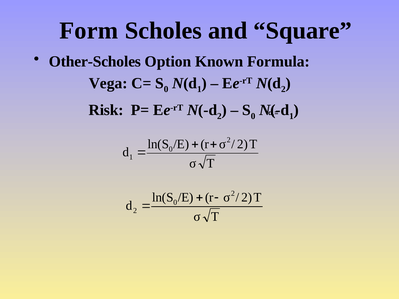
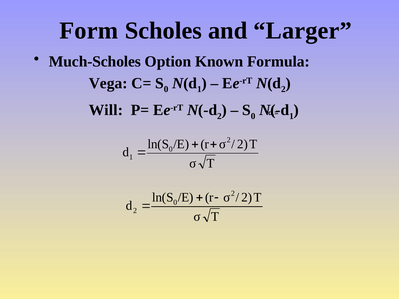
Square: Square -> Larger
Other-Scholes: Other-Scholes -> Much-Scholes
Risk: Risk -> Will
